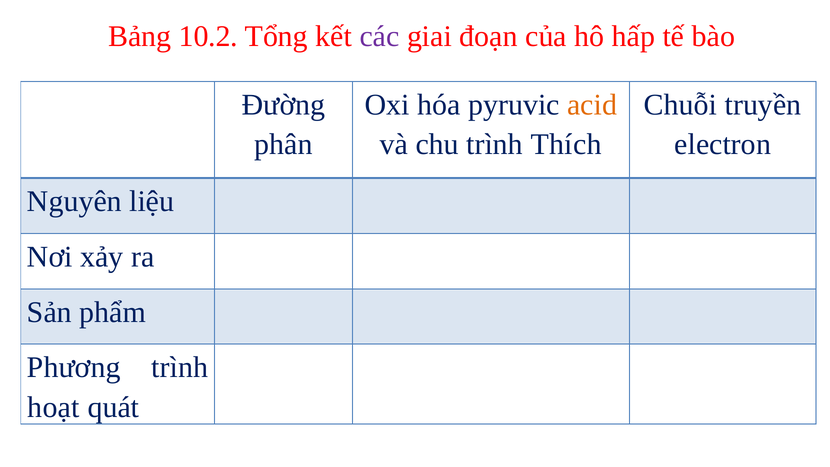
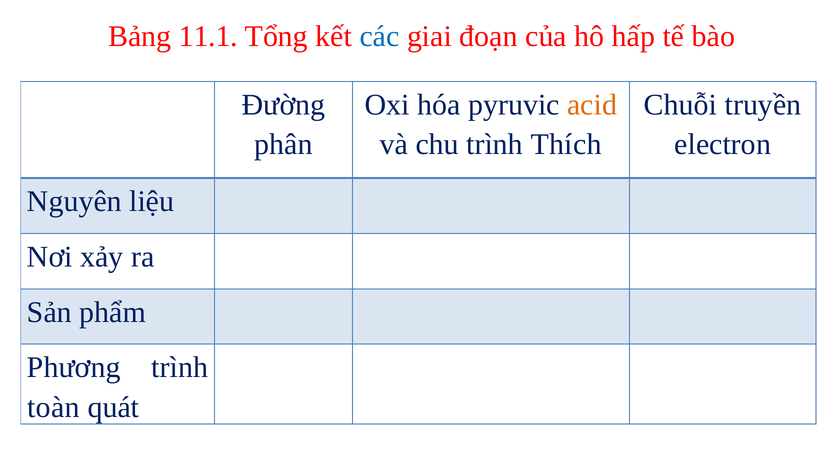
10.2: 10.2 -> 11.1
các colour: purple -> blue
hoạt: hoạt -> toàn
